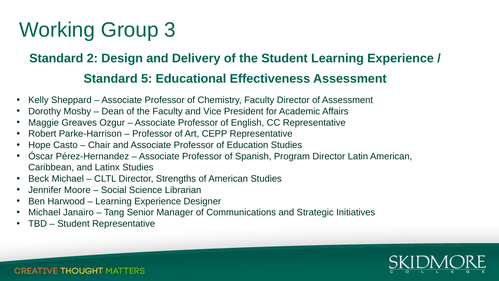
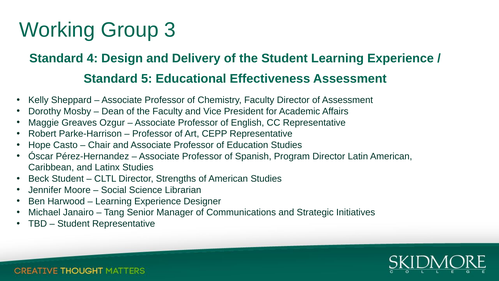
2: 2 -> 4
Beck Michael: Michael -> Student
